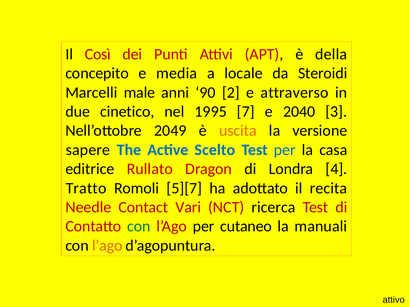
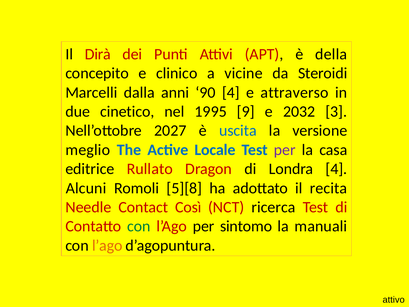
Così: Così -> Dirà
media: media -> clinico
locale: locale -> vicine
male: male -> dalla
90 2: 2 -> 4
7: 7 -> 9
2040: 2040 -> 2032
2049: 2049 -> 2027
uscita colour: orange -> blue
sapere: sapere -> meglio
Scelto: Scelto -> Locale
per at (285, 150) colour: blue -> purple
Tratto: Tratto -> Alcuni
5][7: 5][7 -> 5][8
Vari: Vari -> Così
cutaneo: cutaneo -> sintomo
